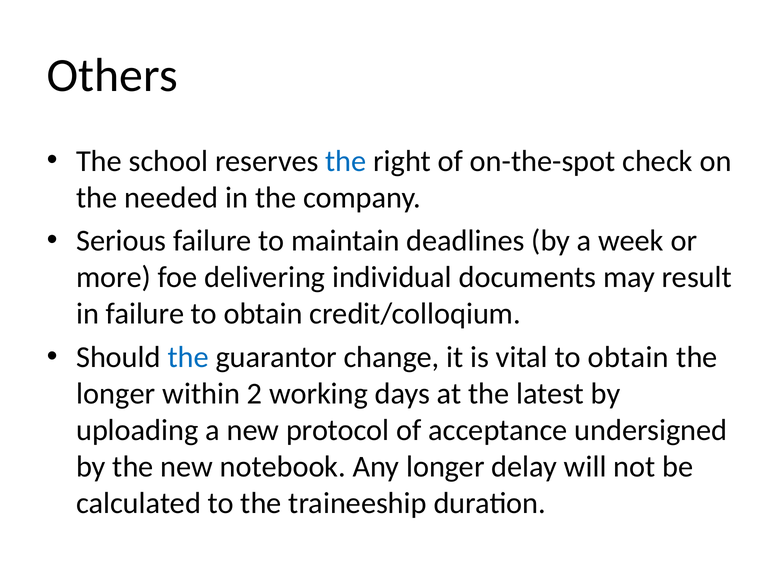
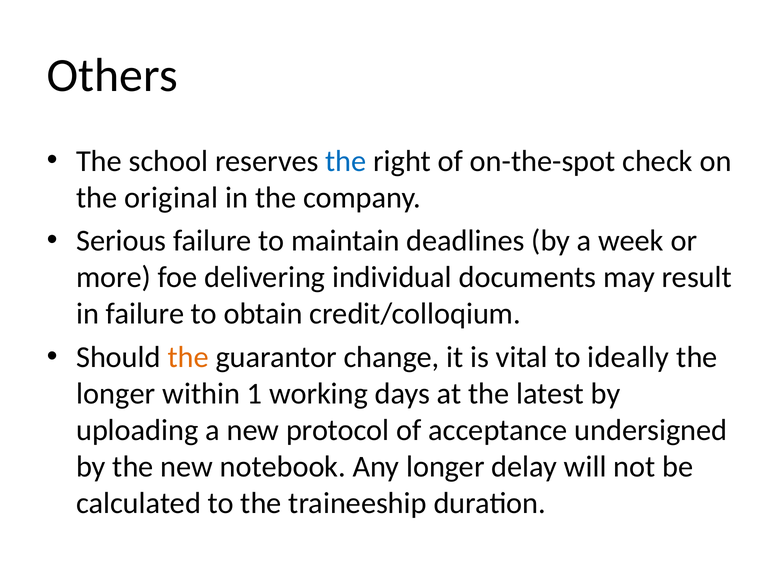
needed: needed -> original
the at (188, 357) colour: blue -> orange
vital to obtain: obtain -> ideally
2: 2 -> 1
